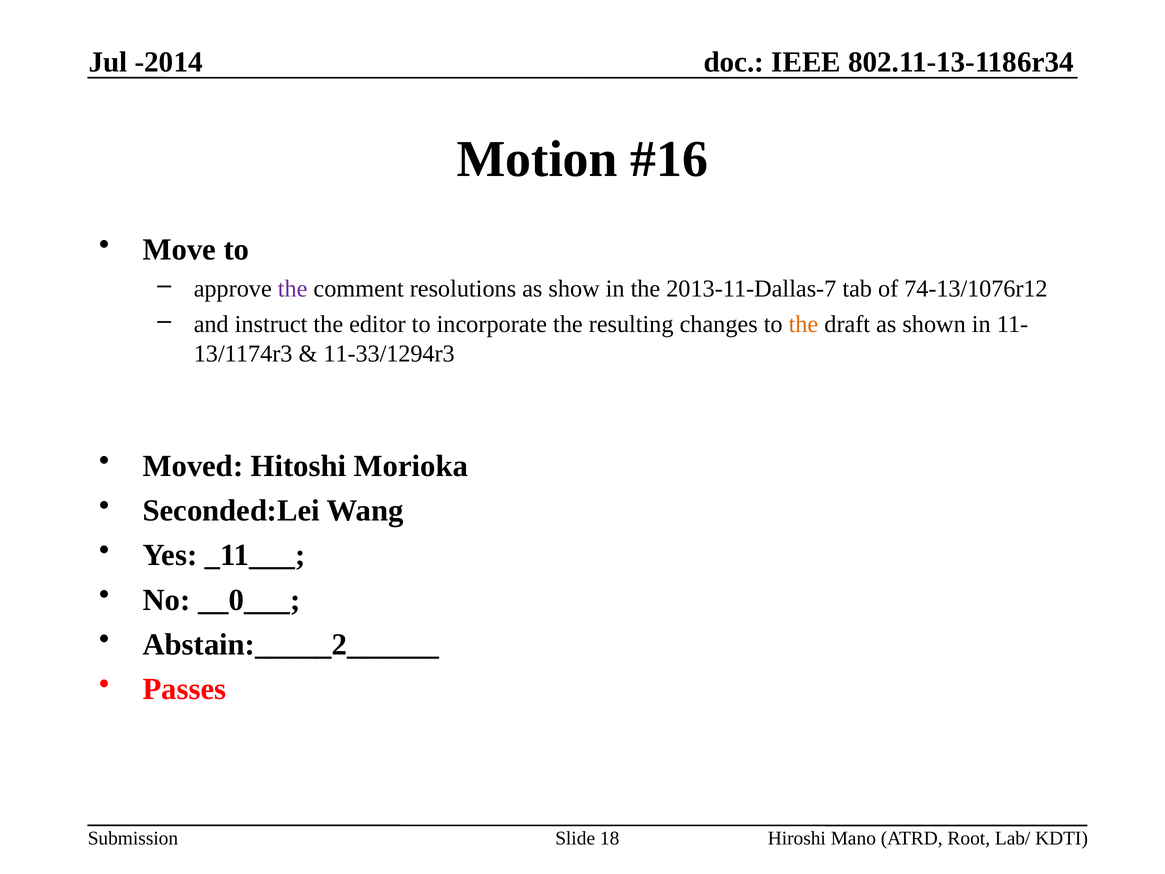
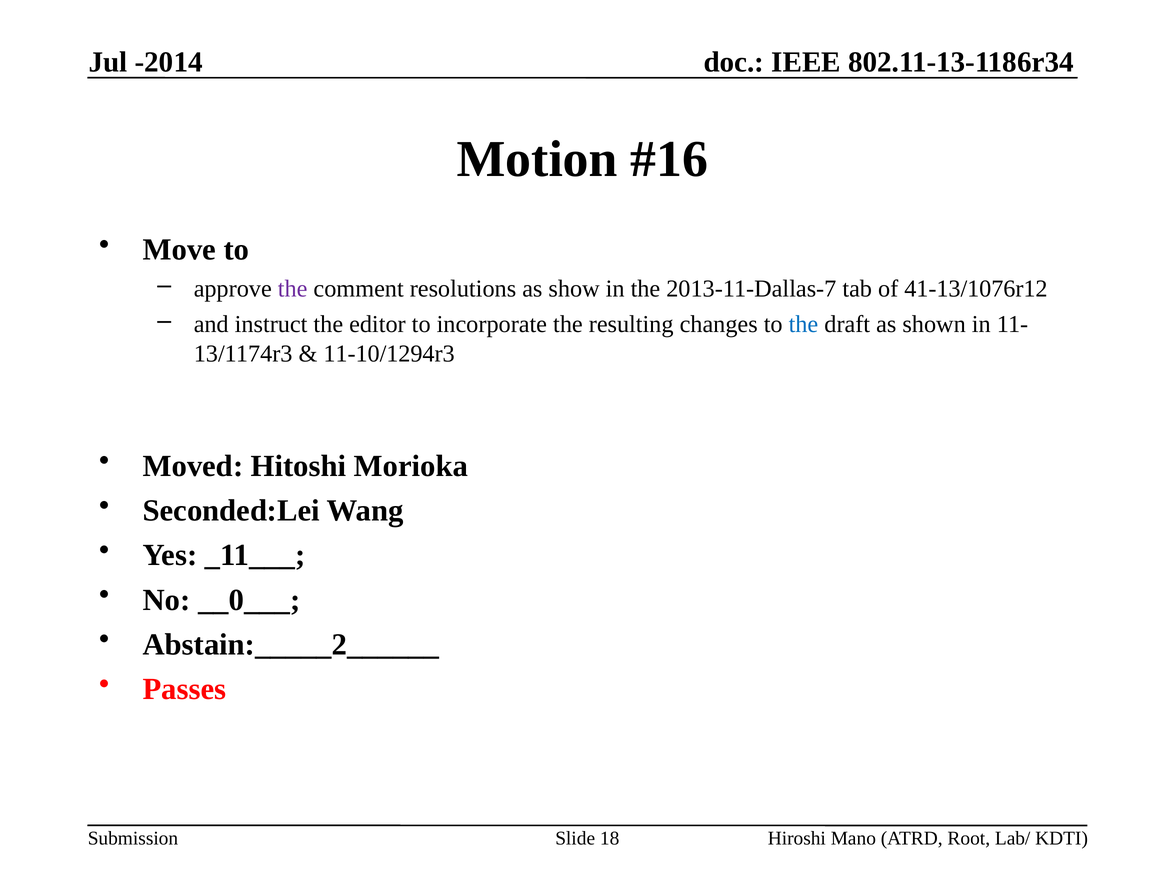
74-13/1076r12: 74-13/1076r12 -> 41-13/1076r12
the at (803, 324) colour: orange -> blue
11-33/1294r3: 11-33/1294r3 -> 11-10/1294r3
